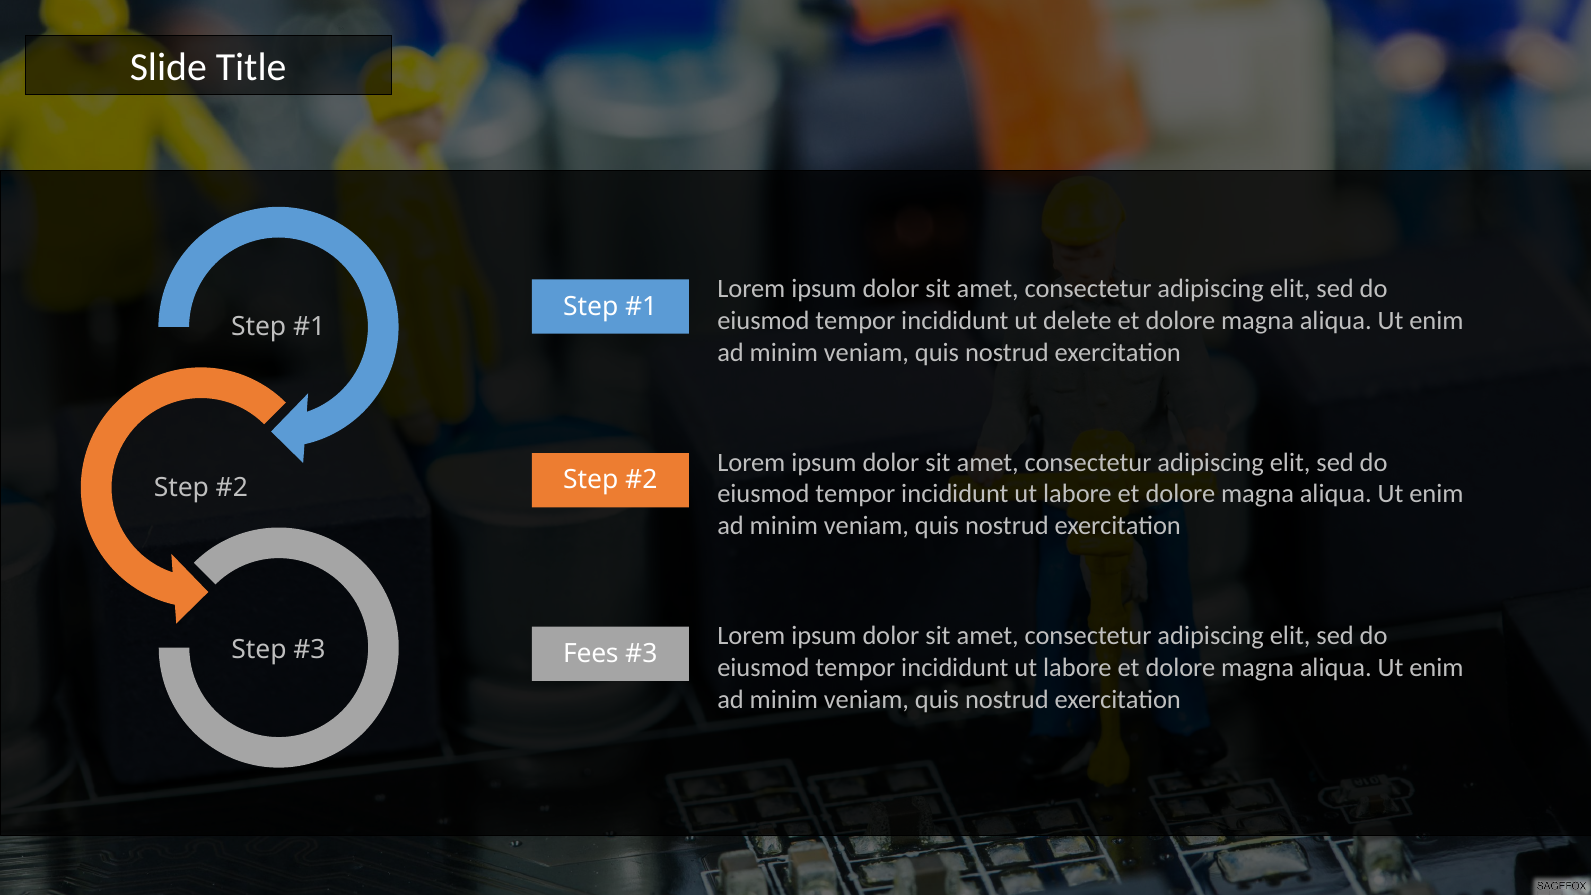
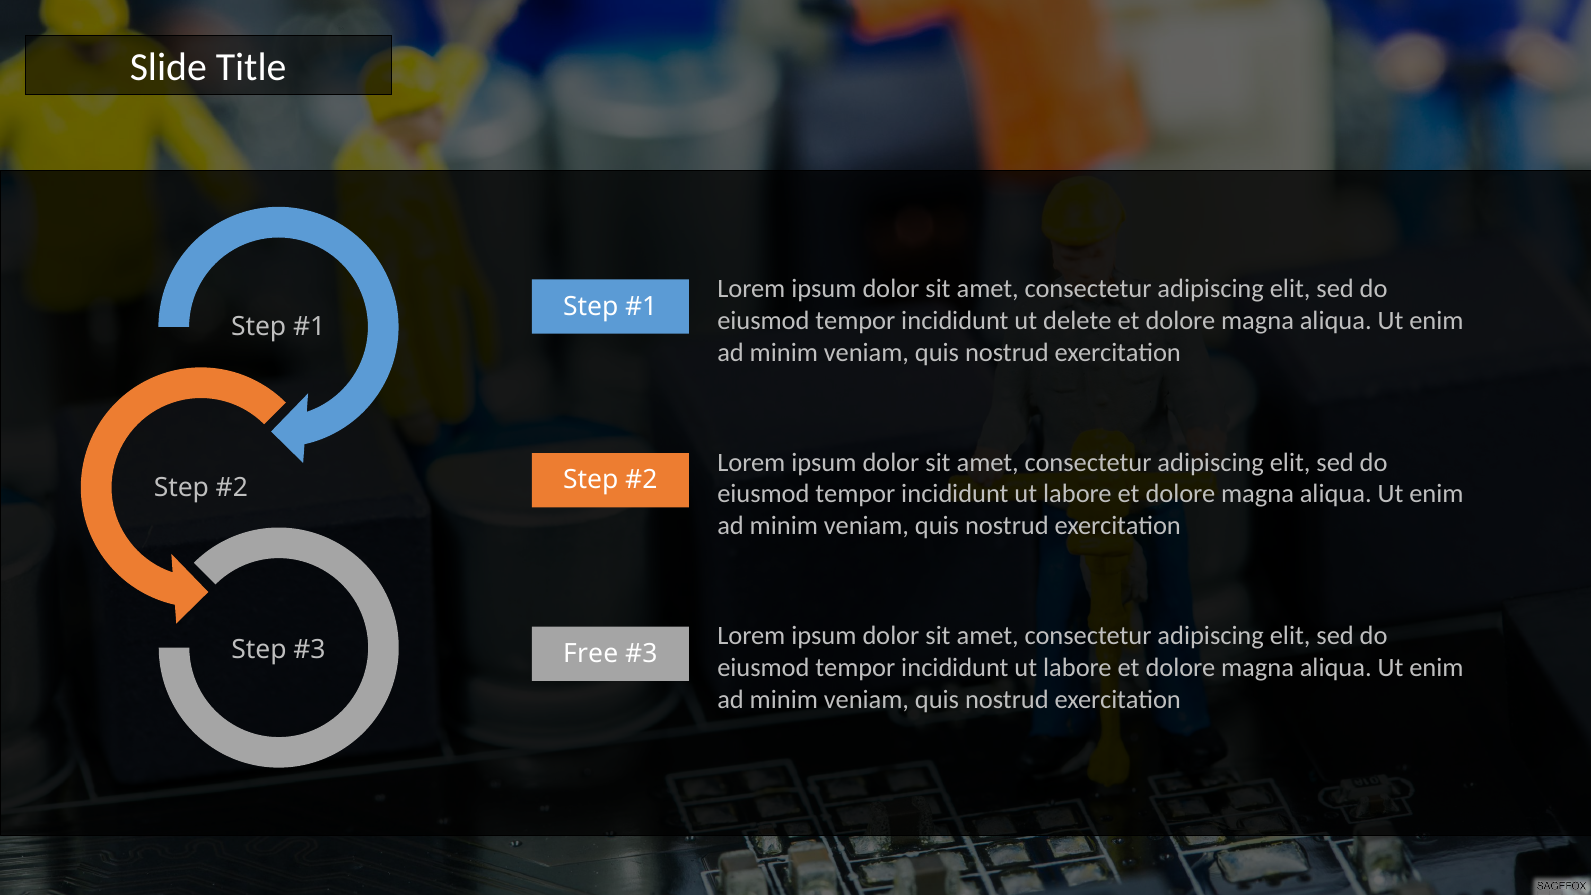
Fees: Fees -> Free
